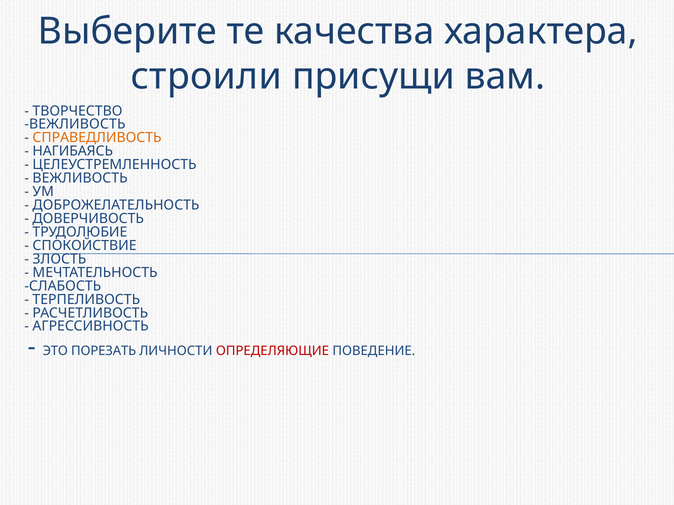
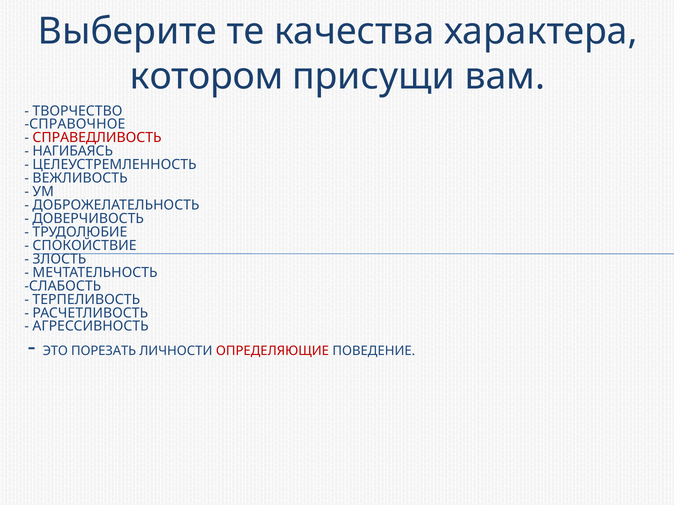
строили: строили -> котором
ВЕЖЛИВОСТЬ at (75, 124): ВЕЖЛИВОСТЬ -> СПРАВОЧНОЕ
СПРАВЕДЛИВОСТЬ colour: orange -> red
